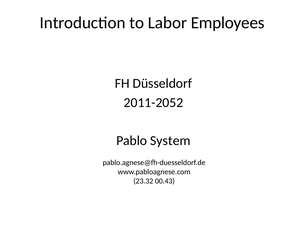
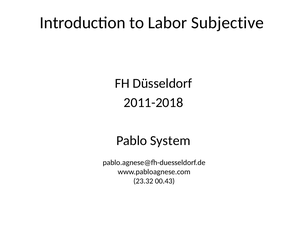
Employees: Employees -> Subjective
2011-2052: 2011-2052 -> 2011-2018
